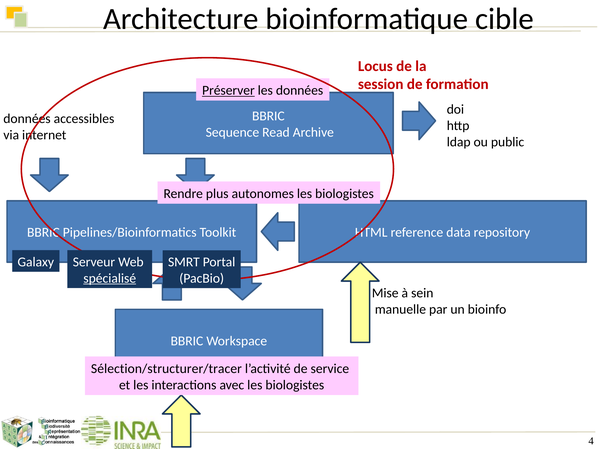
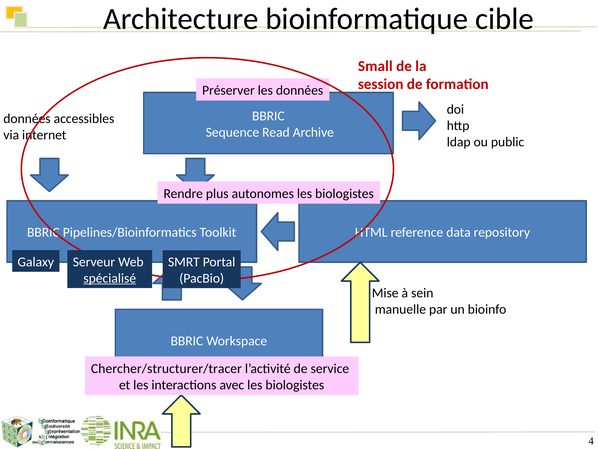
Locus: Locus -> Small
Préserver underline: present -> none
Sélection/structurer/tracer: Sélection/structurer/tracer -> Chercher/structurer/tracer
